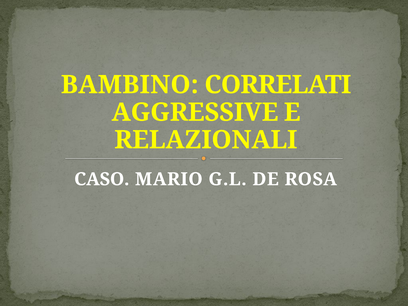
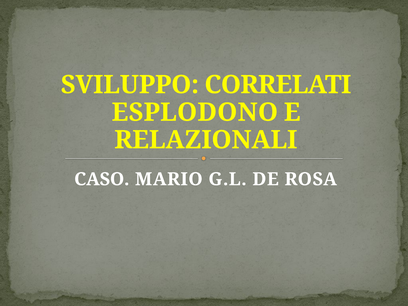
BAMBINO: BAMBINO -> SVILUPPO
AGGRESSIVE: AGGRESSIVE -> ESPLODONO
